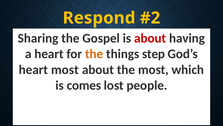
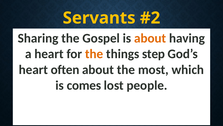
Respond: Respond -> Servants
about at (150, 38) colour: red -> orange
heart most: most -> often
